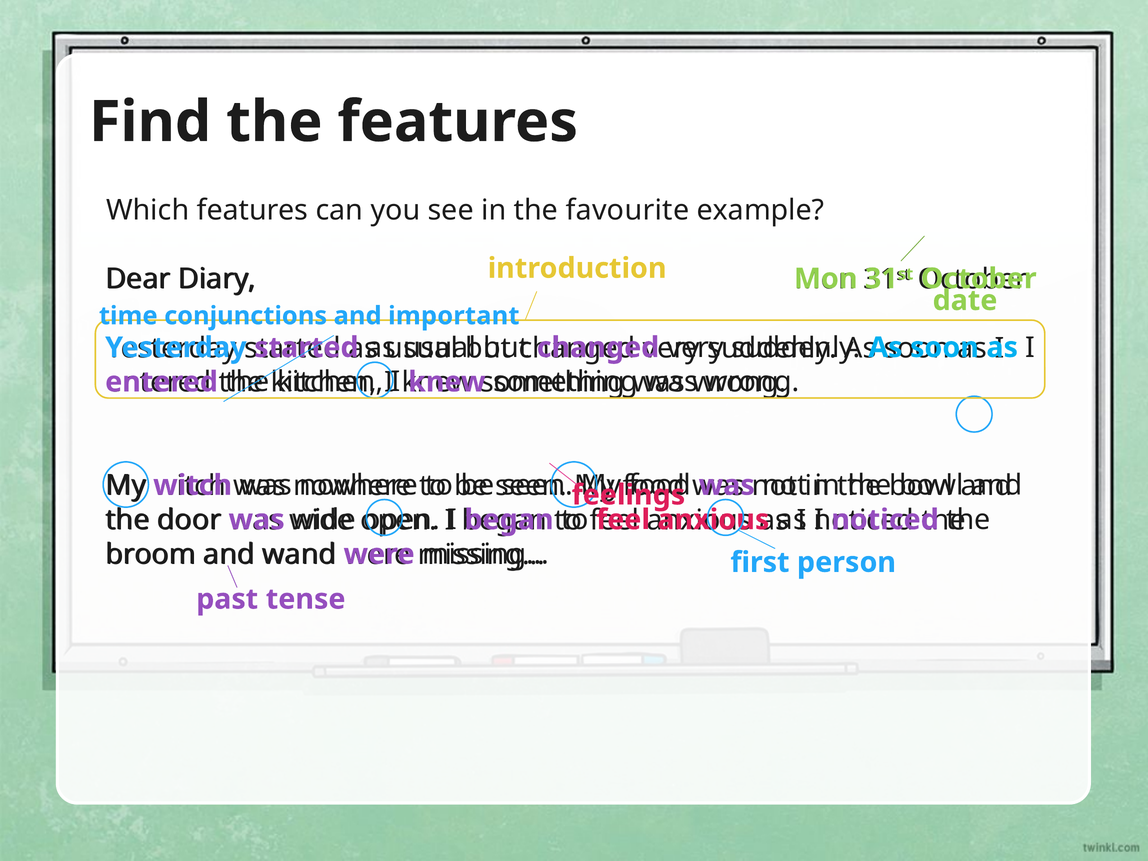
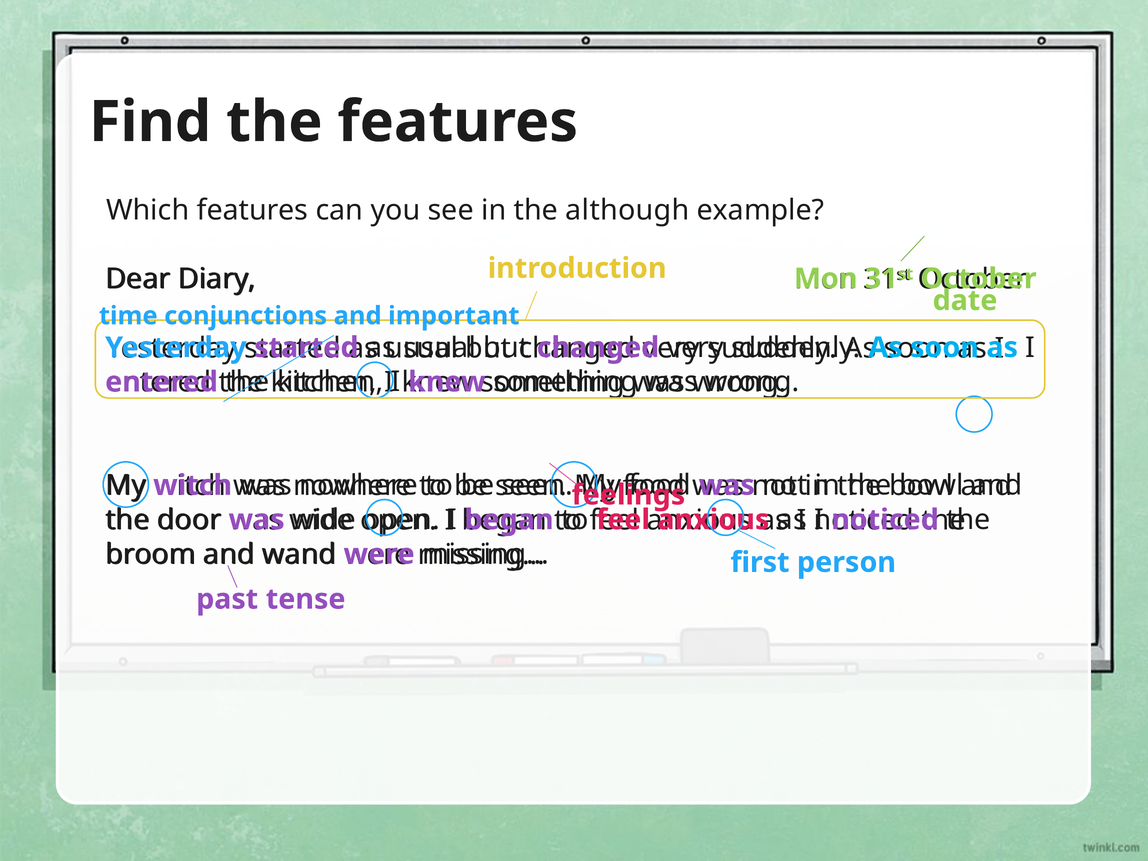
favourite: favourite -> although
